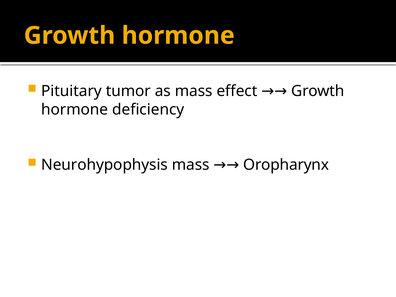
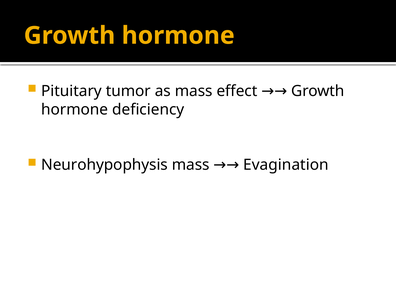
Oropharynx: Oropharynx -> Evagination
